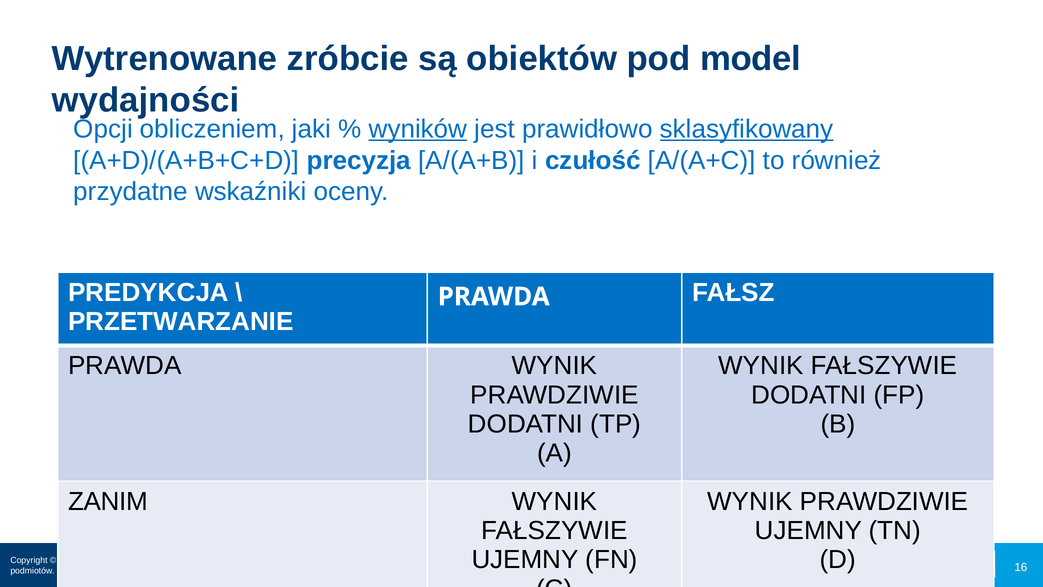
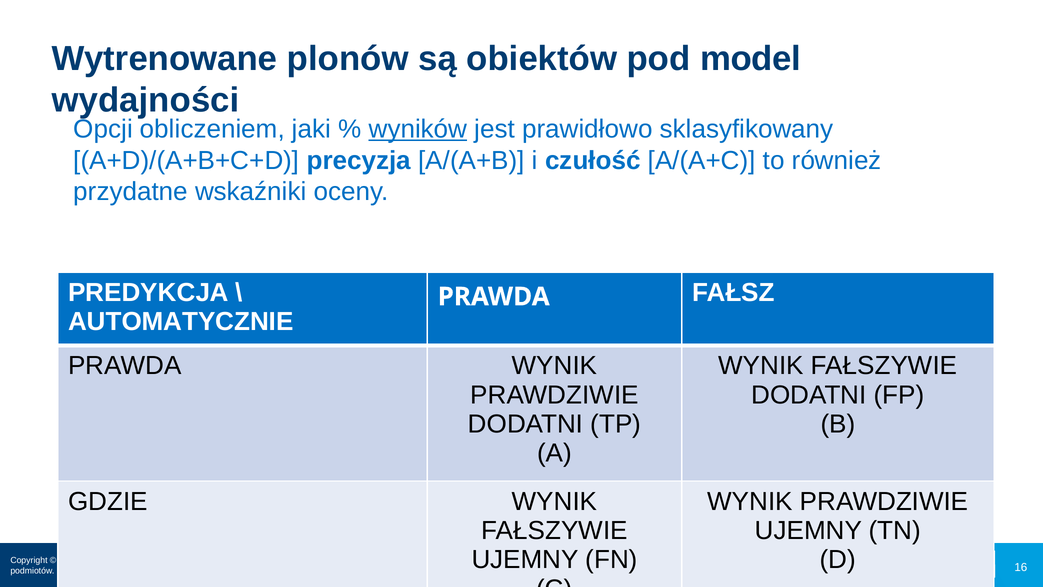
zróbcie: zróbcie -> plonów
sklasyfikowany underline: present -> none
PRZETWARZANIE: PRZETWARZANIE -> AUTOMATYCZNIE
ZANIM: ZANIM -> GDZIE
